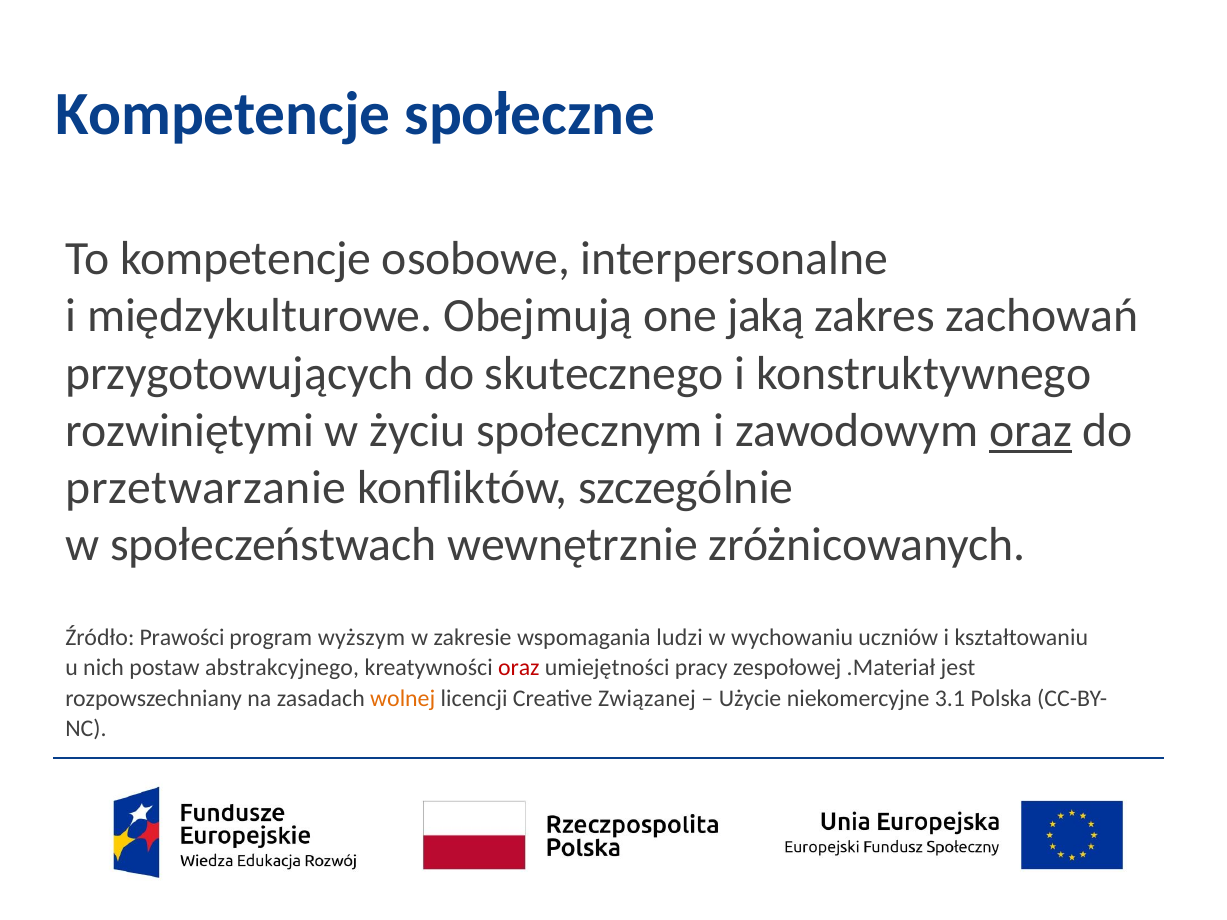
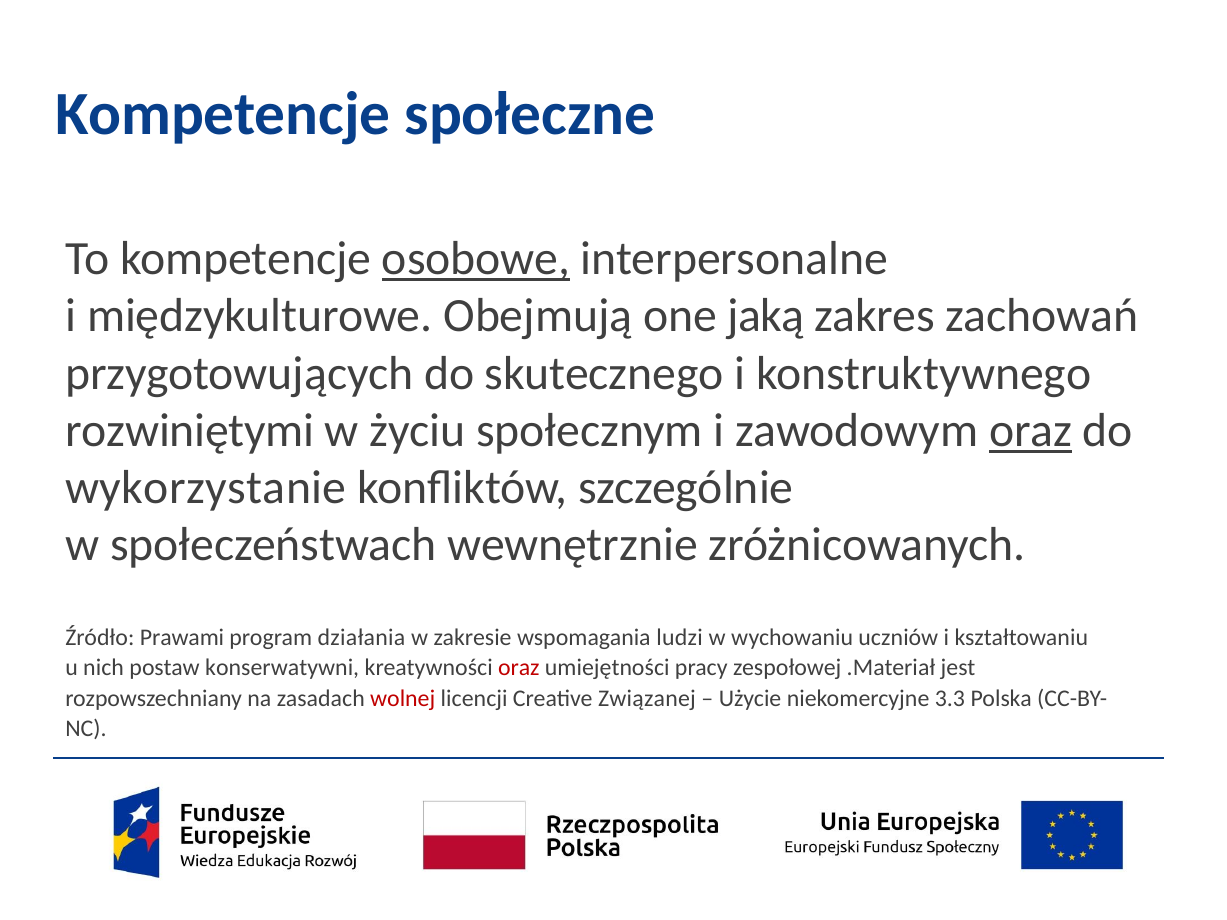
osobowe underline: none -> present
przetwarzanie: przetwarzanie -> wykorzystanie
Prawości: Prawości -> Prawami
wyższym: wyższym -> działania
abstrakcyjnego: abstrakcyjnego -> konserwatywni
wolnej colour: orange -> red
3.1: 3.1 -> 3.3
